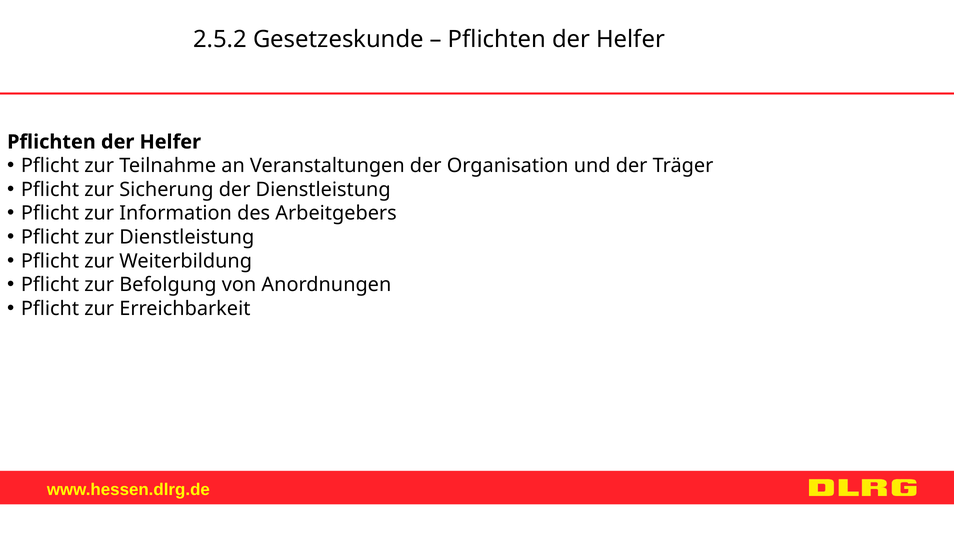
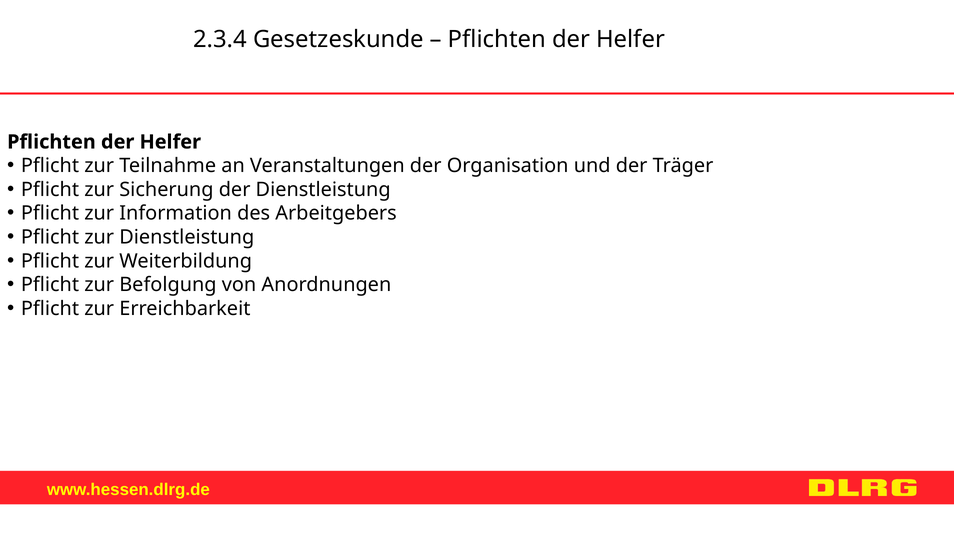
2.5.2: 2.5.2 -> 2.3.4
